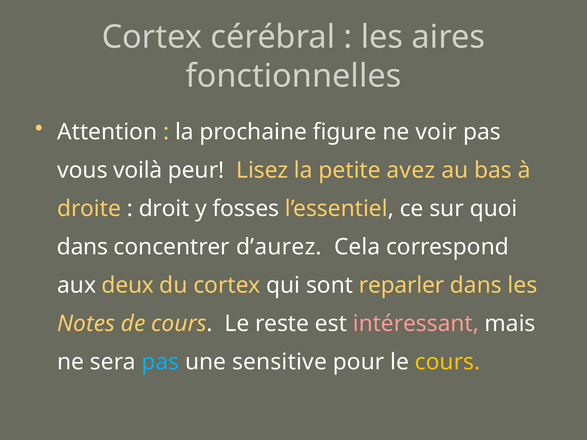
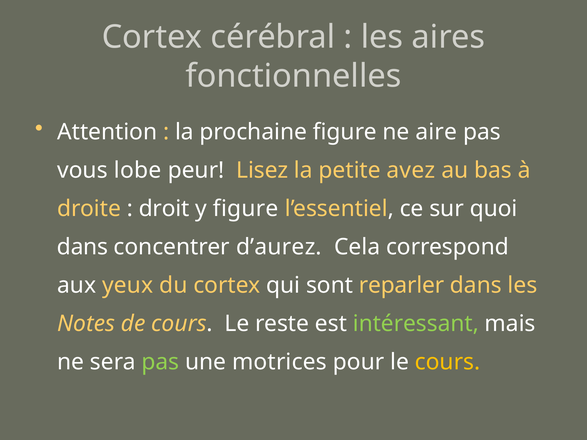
voir: voir -> aire
voilà: voilà -> lobe
y fosses: fosses -> figure
deux: deux -> yeux
intéressant colour: pink -> light green
pas at (160, 362) colour: light blue -> light green
sensitive: sensitive -> motrices
